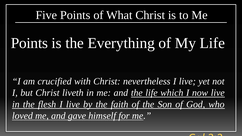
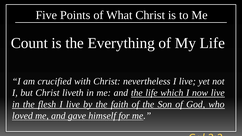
Points at (29, 43): Points -> Count
